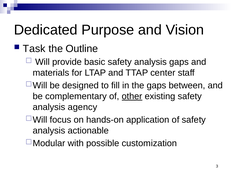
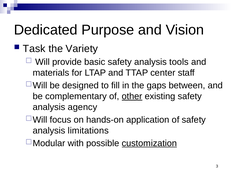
Outline: Outline -> Variety
analysis gaps: gaps -> tools
actionable: actionable -> limitations
customization underline: none -> present
